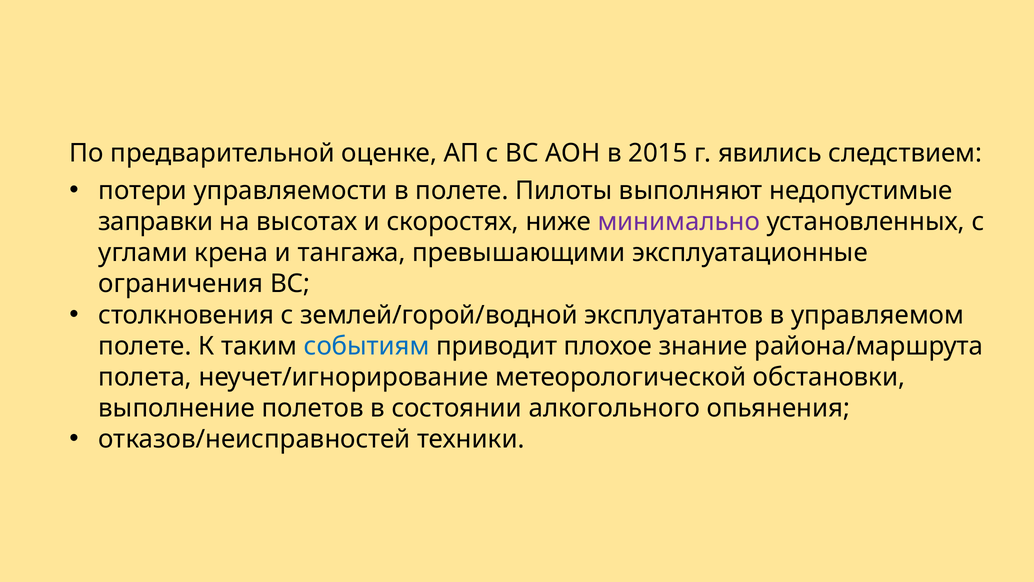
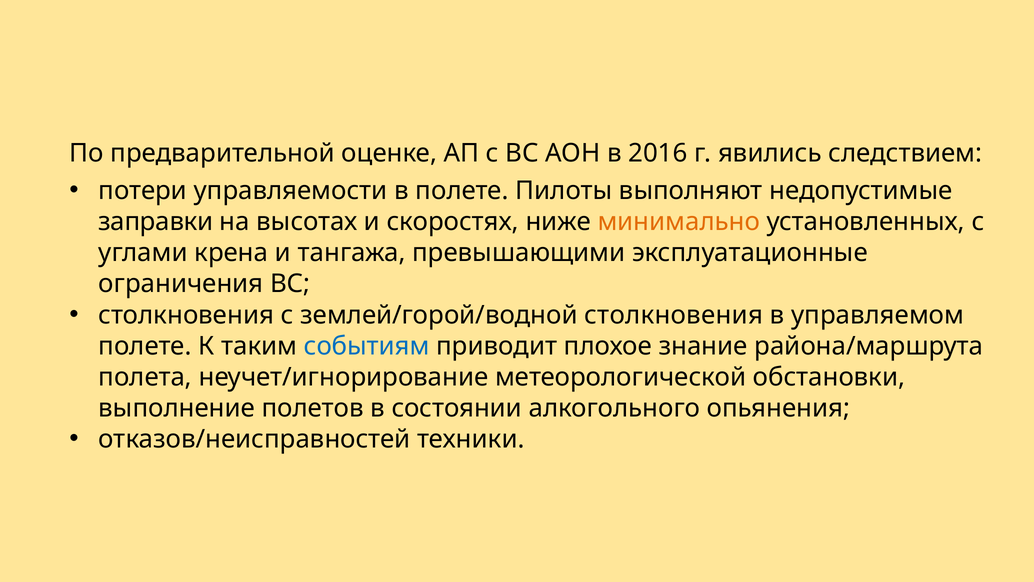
2015: 2015 -> 2016
минимально colour: purple -> orange
землей/горой/водной эксплуатантов: эксплуатантов -> столкновения
